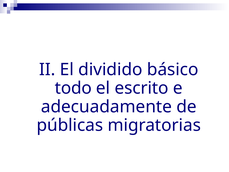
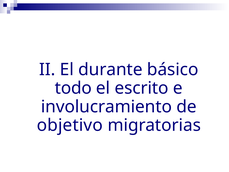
dividido: dividido -> durante
adecuadamente: adecuadamente -> involucramiento
públicas: públicas -> objetivo
